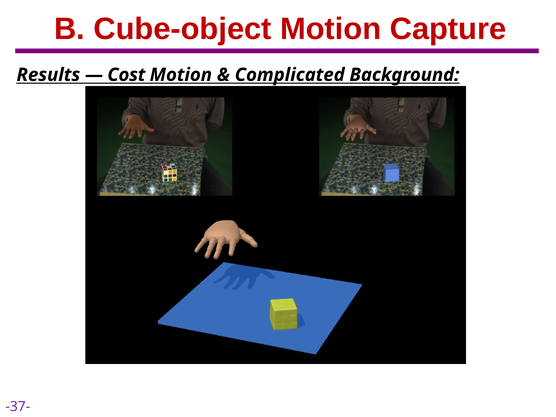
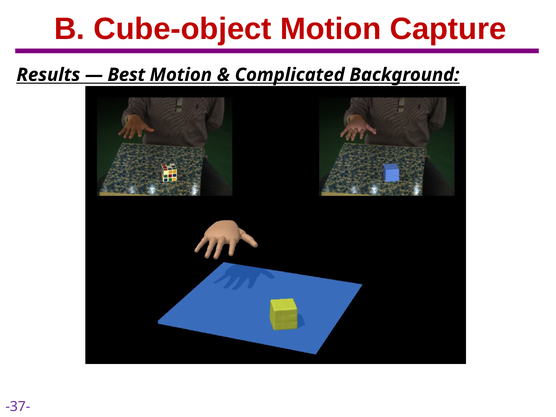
Cost: Cost -> Best
